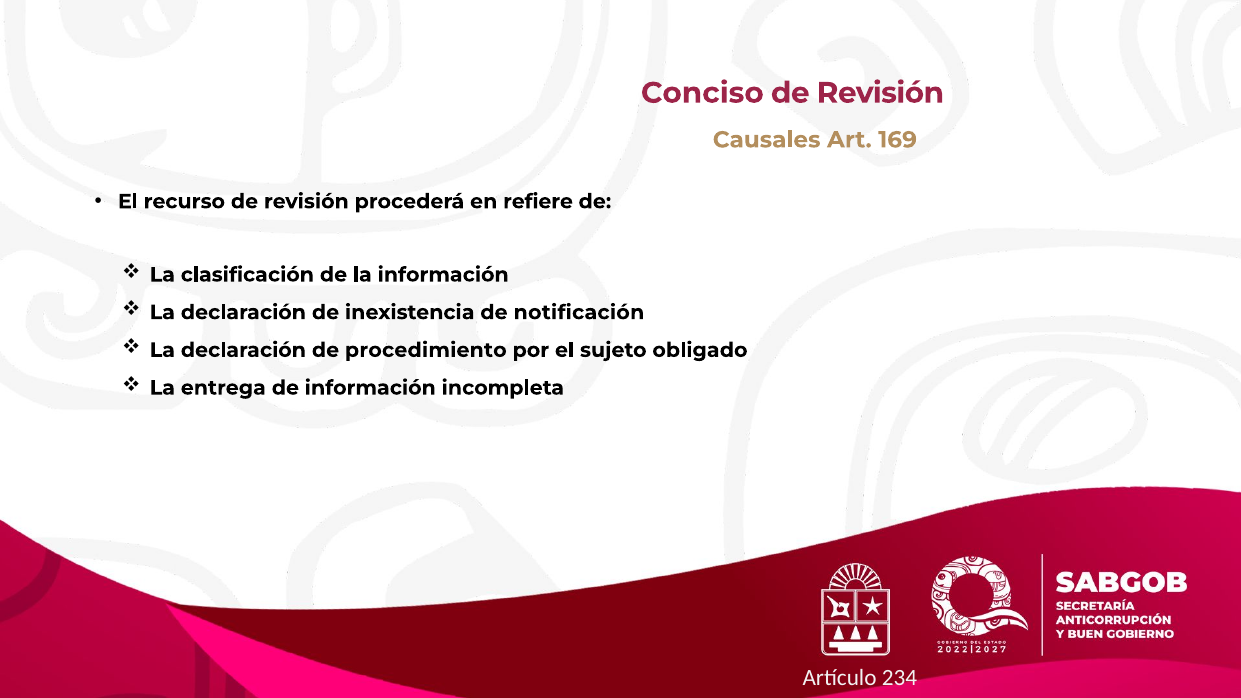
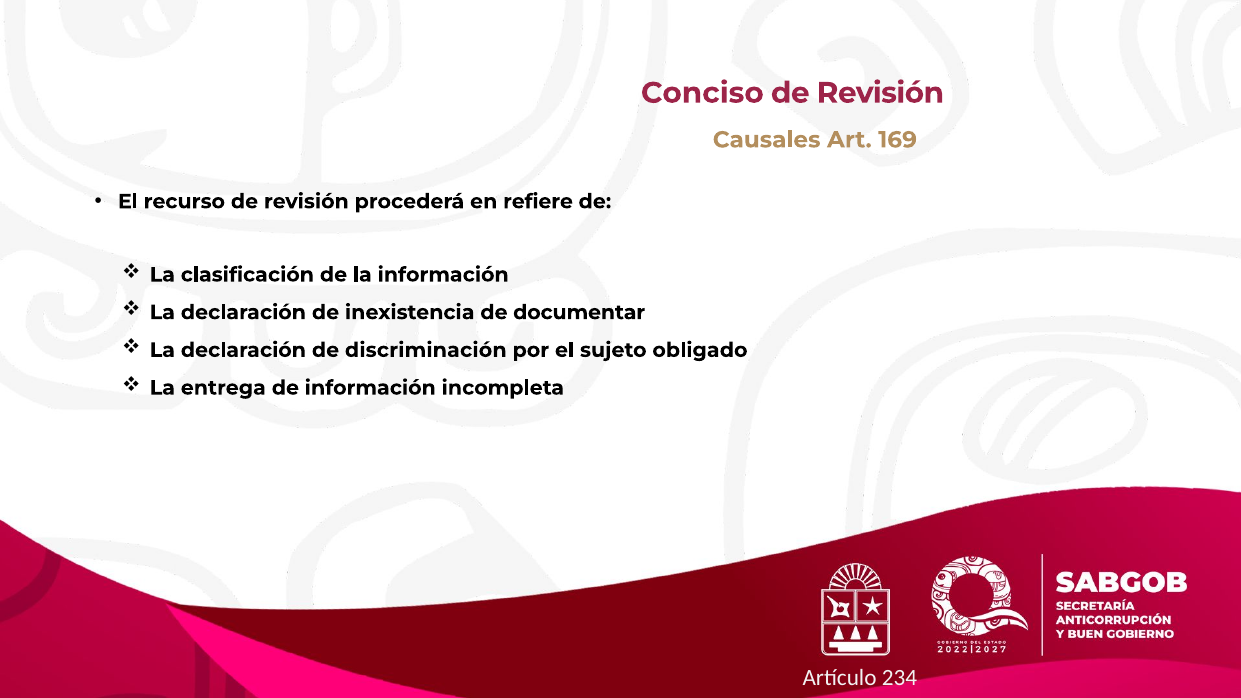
notificación: notificación -> documentar
procedimiento: procedimiento -> discriminación
